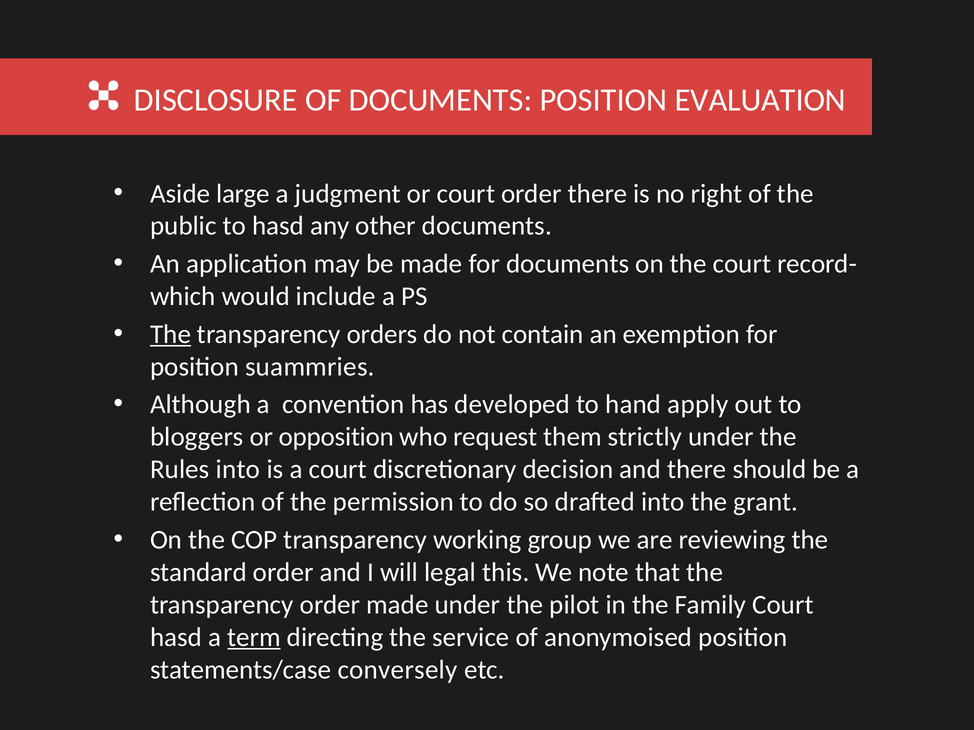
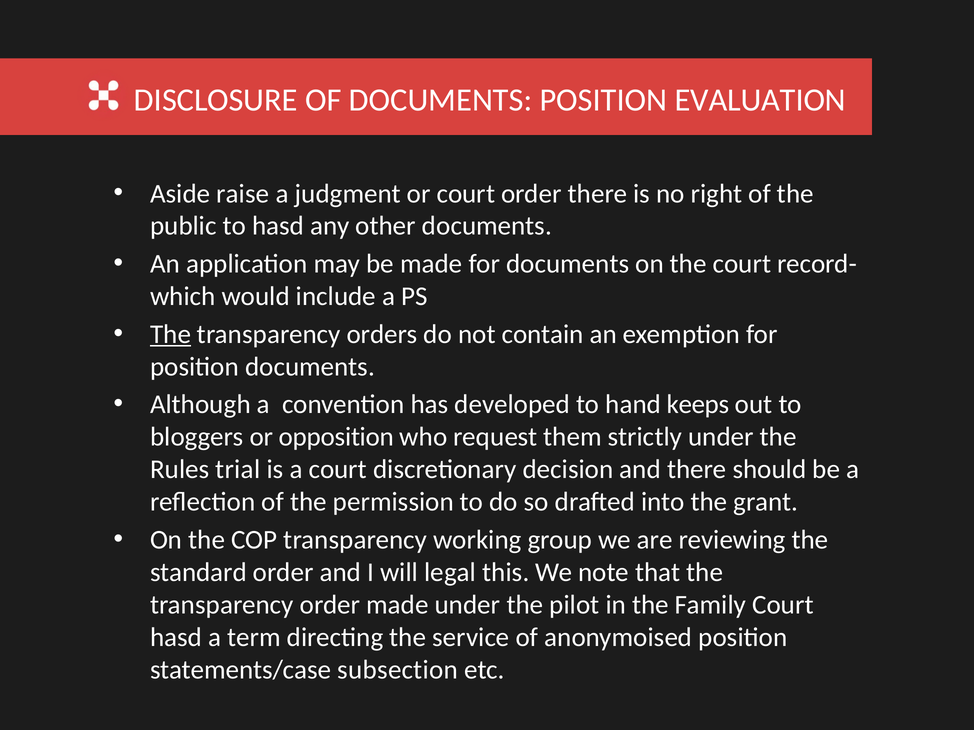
large: large -> raise
position suammries: suammries -> documents
apply: apply -> keeps
Rules into: into -> trial
term underline: present -> none
conversely: conversely -> subsection
